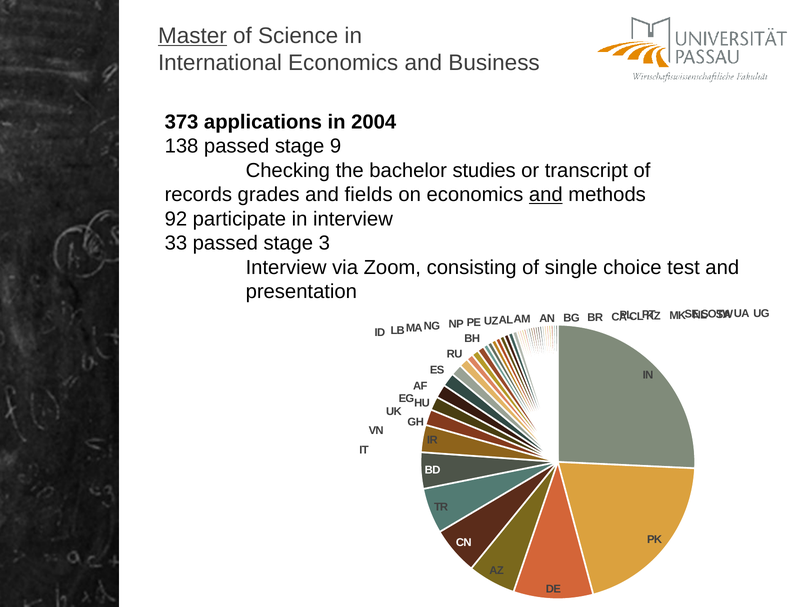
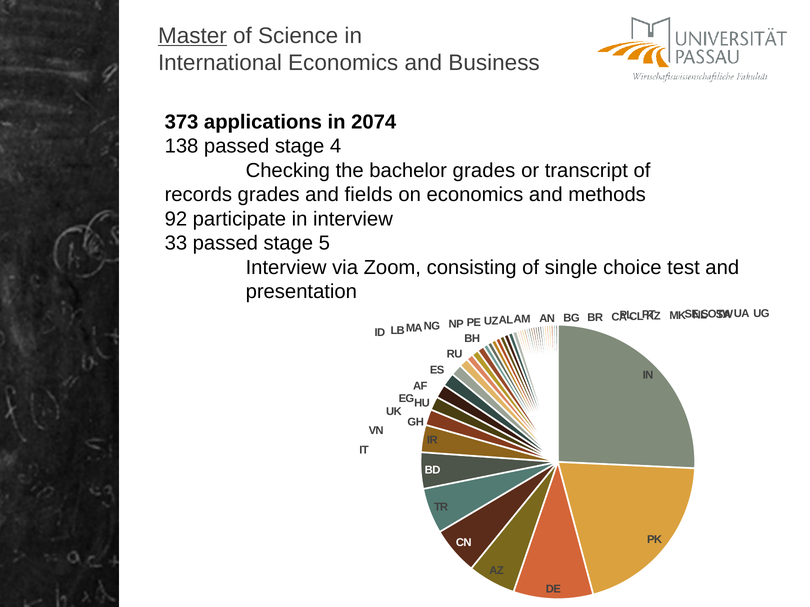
2004: 2004 -> 2074
9: 9 -> 4
bachelor studies: studies -> grades
and at (546, 195) underline: present -> none
3: 3 -> 5
